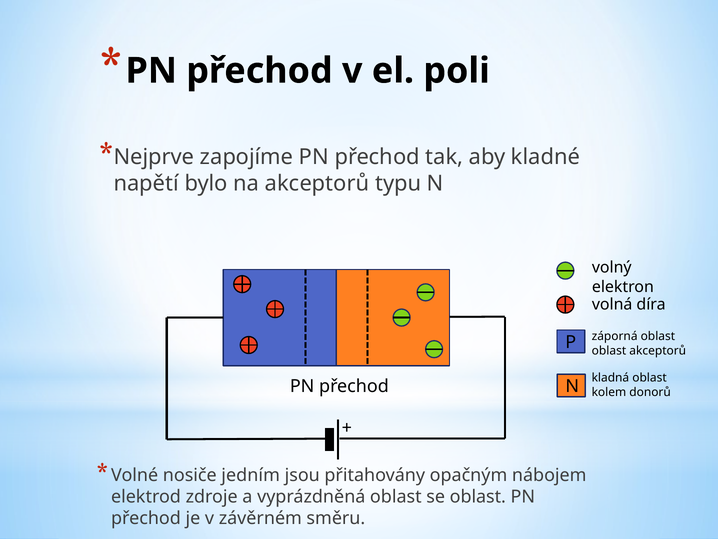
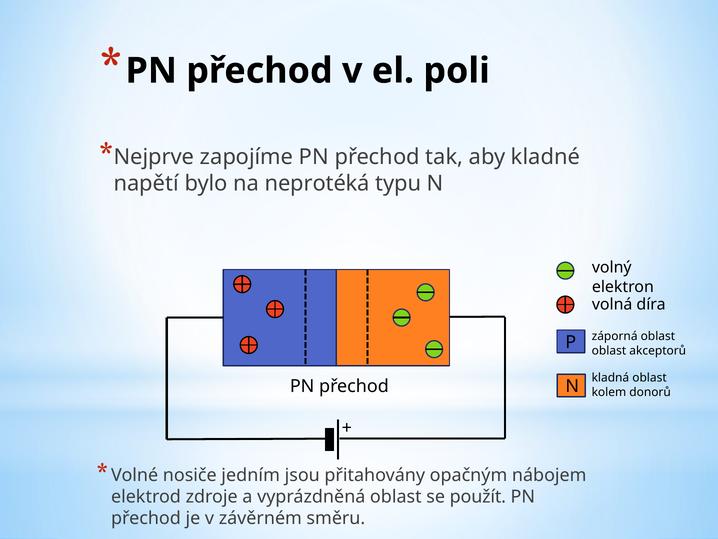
na akceptorů: akceptorů -> neprotéká
se oblast: oblast -> použít
